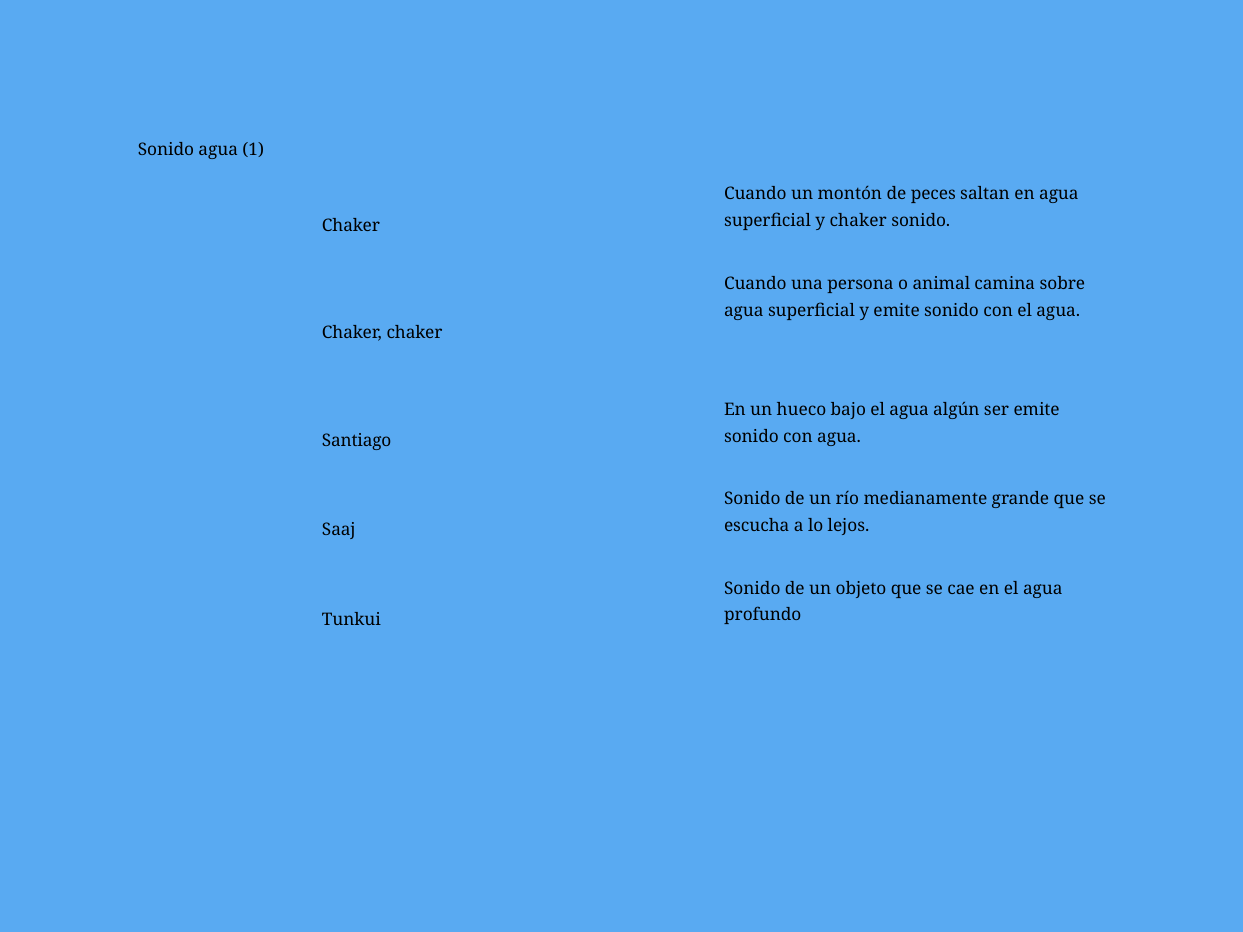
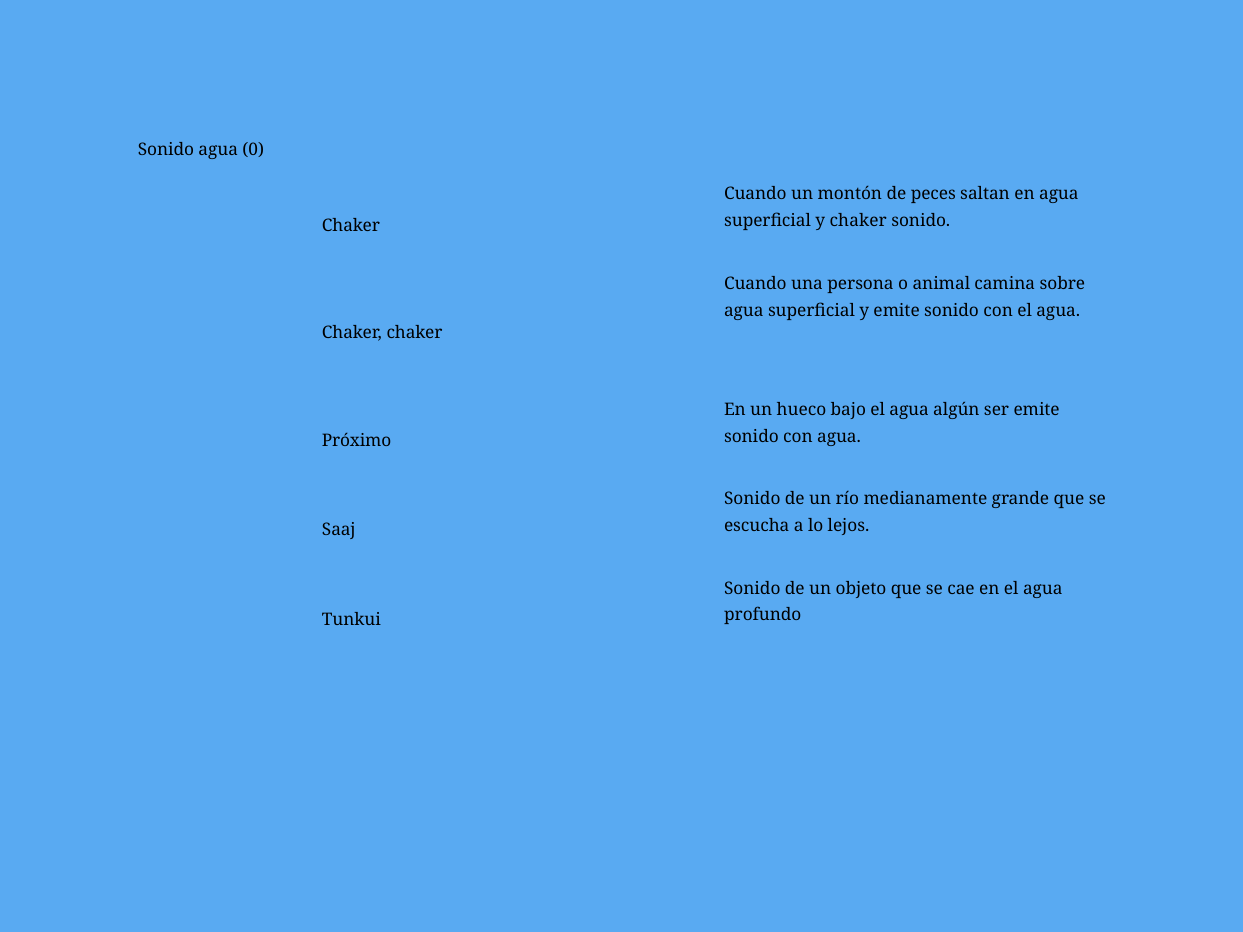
1: 1 -> 0
Santiago: Santiago -> Próximo
